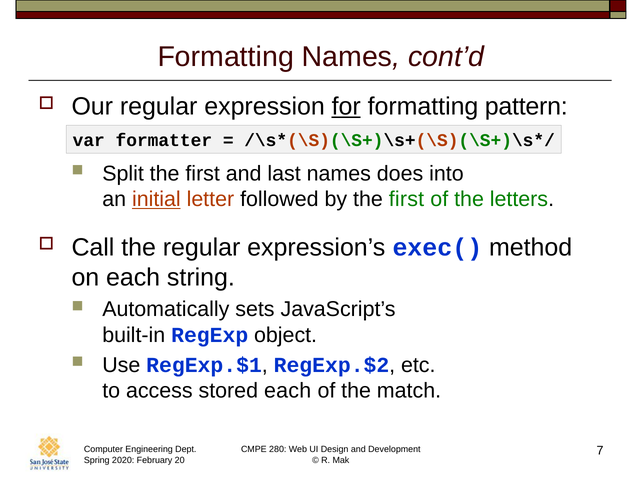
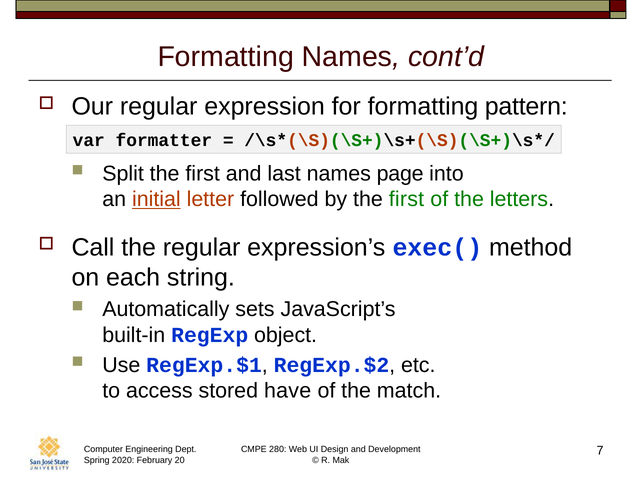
for underline: present -> none
does: does -> page
stored each: each -> have
